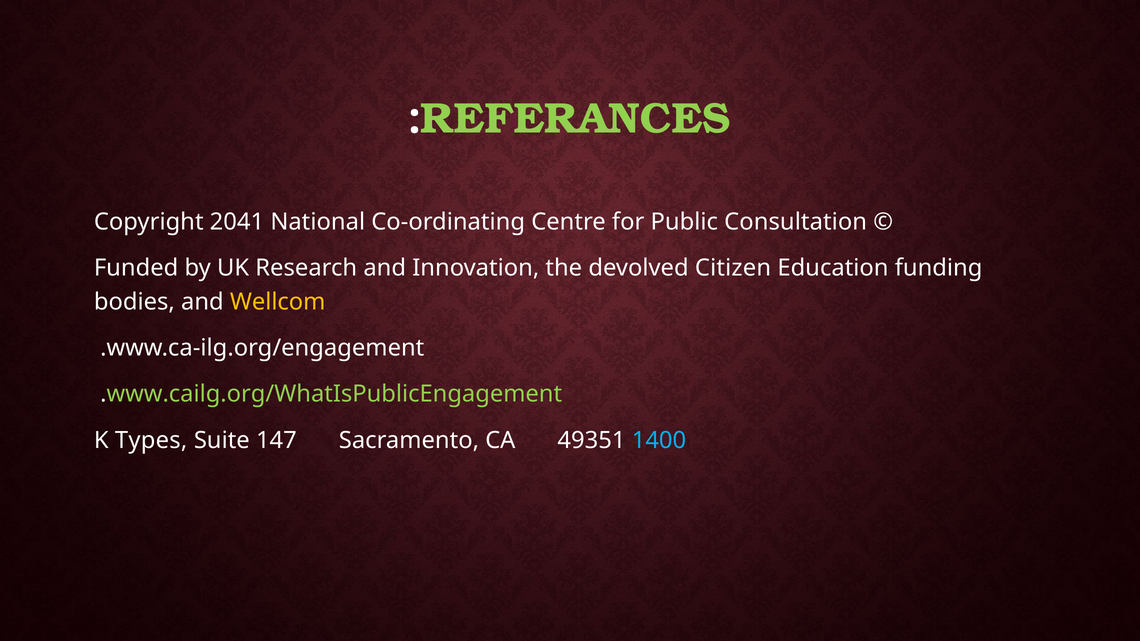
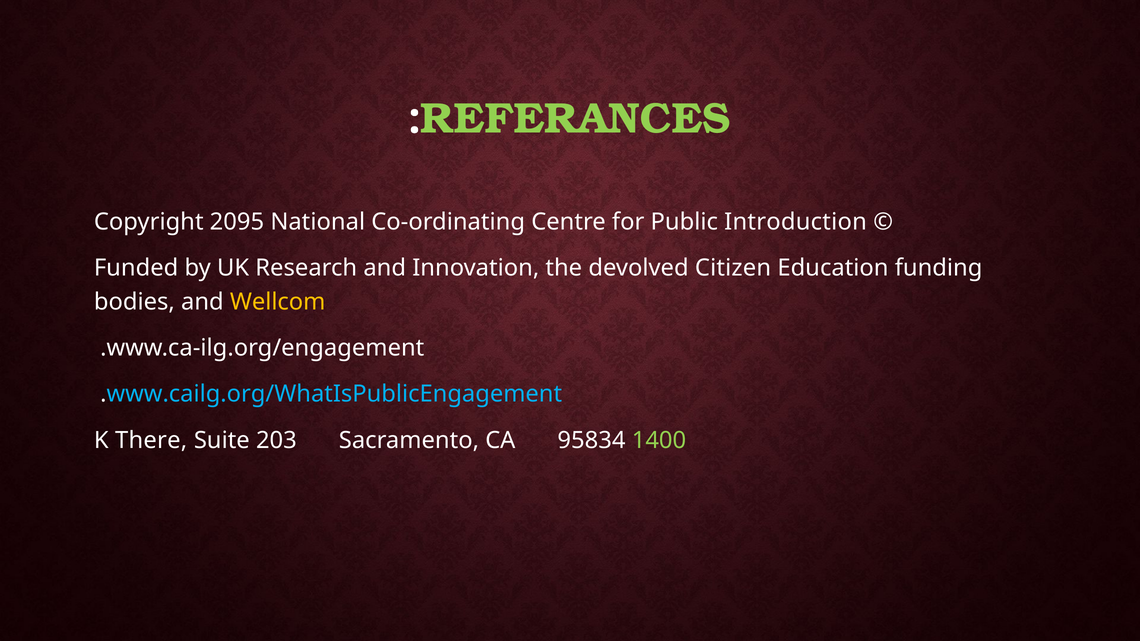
2041: 2041 -> 2095
Consultation: Consultation -> Introduction
www.cailg.org/WhatIsPublicEngagement colour: light green -> light blue
Types: Types -> There
147: 147 -> 203
49351: 49351 -> 95834
1400 colour: light blue -> light green
